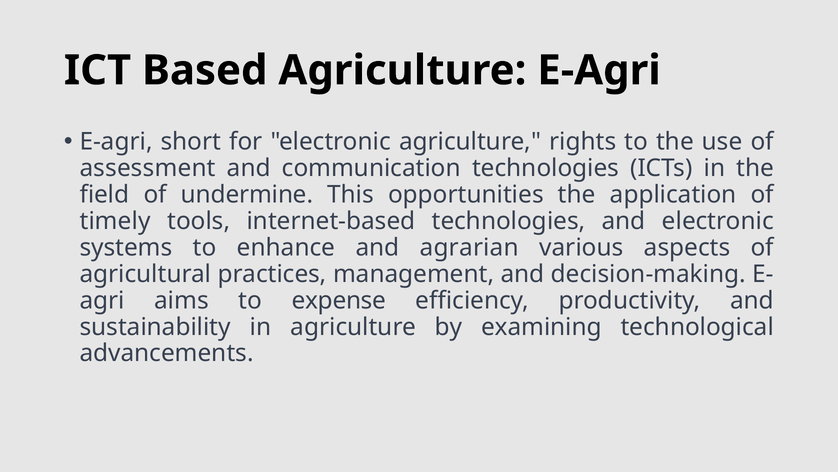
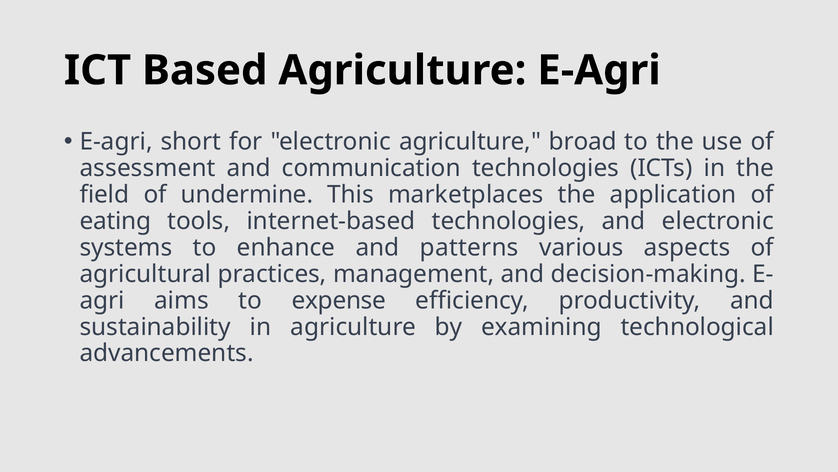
rights: rights -> broad
opportunities: opportunities -> marketplaces
timely: timely -> eating
agrarian: agrarian -> patterns
